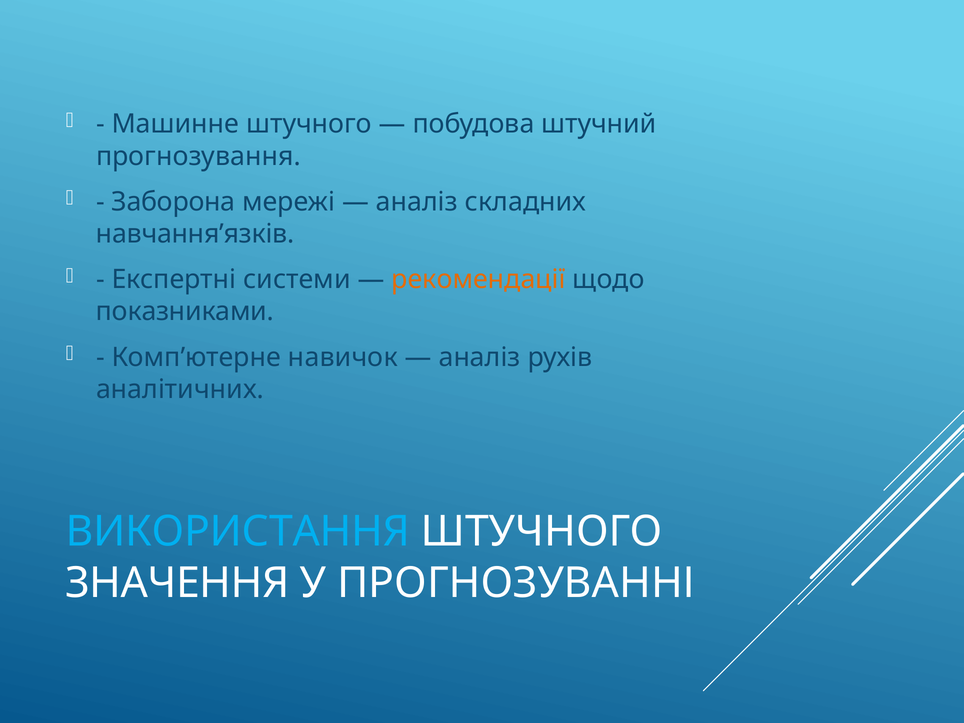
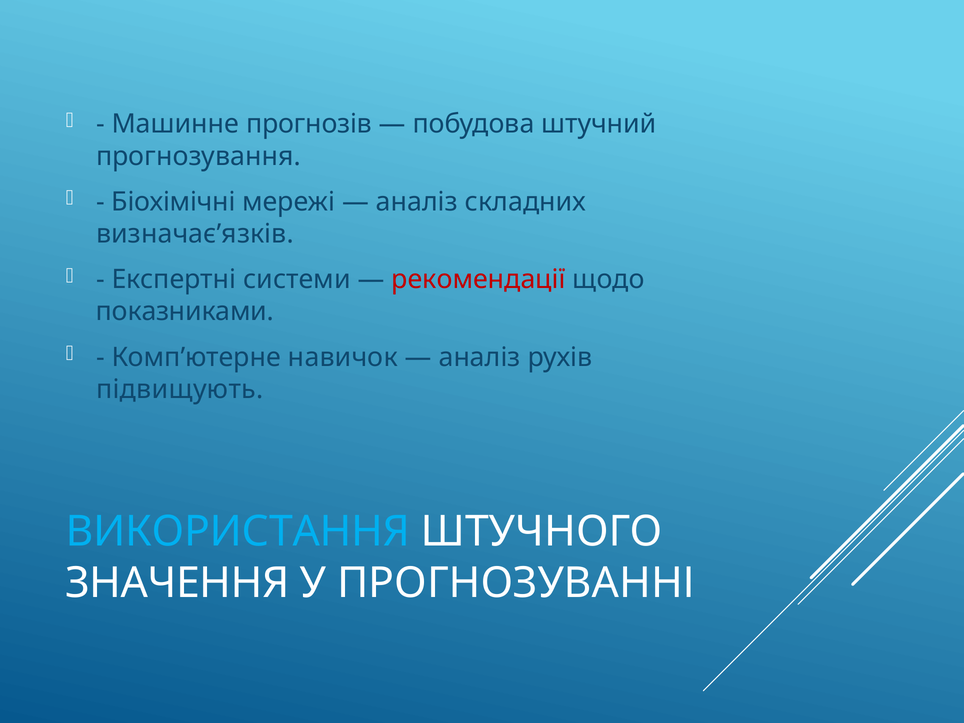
Машинне штучного: штучного -> прогнозів
Заборона: Заборона -> Біохімічні
навчання’язків: навчання’язків -> визначає’язків
рекомендації colour: orange -> red
аналітичних: аналітичних -> підвищують
